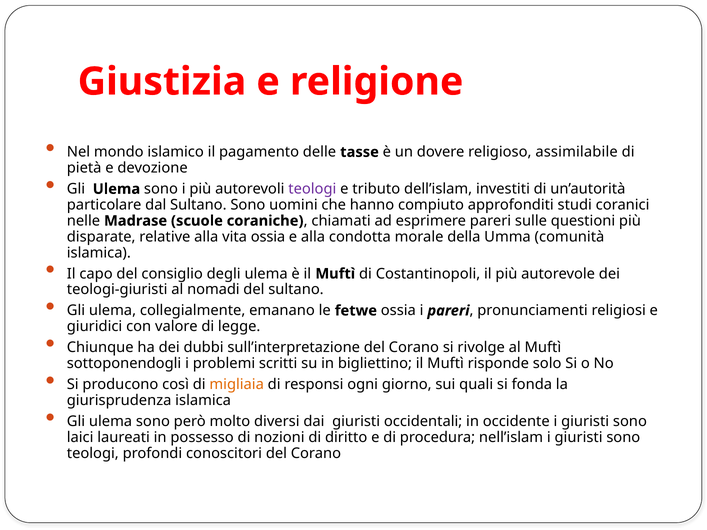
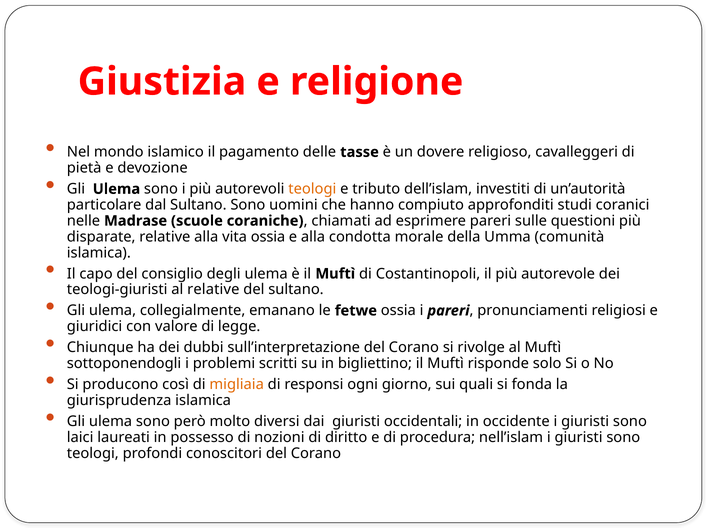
assimilabile: assimilabile -> cavalleggeri
teologi at (312, 189) colour: purple -> orange
al nomadi: nomadi -> relative
